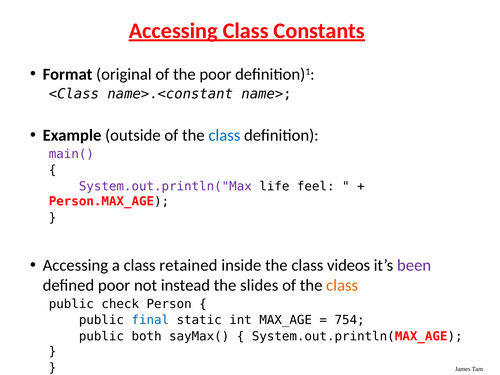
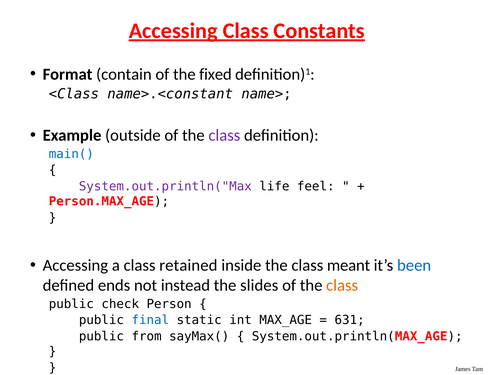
original: original -> contain
the poor: poor -> fixed
class at (224, 135) colour: blue -> purple
main( colour: purple -> blue
videos: videos -> meant
been colour: purple -> blue
defined poor: poor -> ends
754: 754 -> 631
both: both -> from
